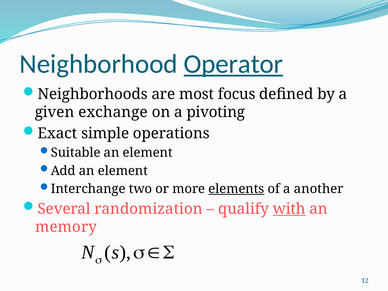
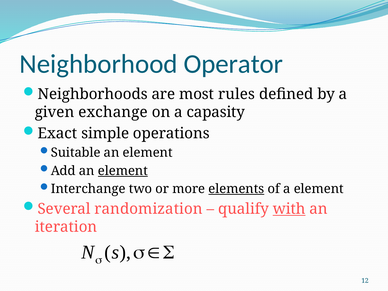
Operator underline: present -> none
focus: focus -> rules
pivoting: pivoting -> capasity
element at (123, 171) underline: none -> present
a another: another -> element
memory: memory -> iteration
